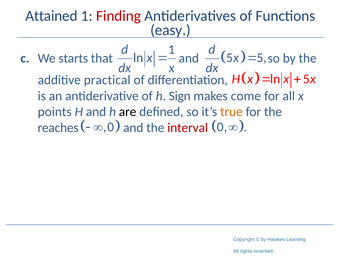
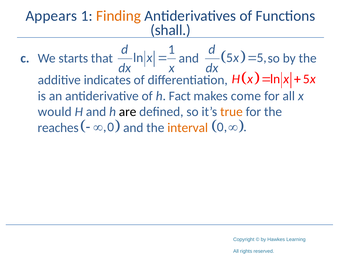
Attained: Attained -> Appears
Finding colour: red -> orange
easy: easy -> shall
practical: practical -> indicates
Sign: Sign -> Fact
points: points -> would
interval colour: red -> orange
